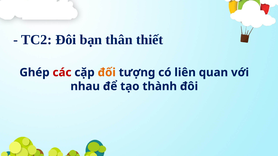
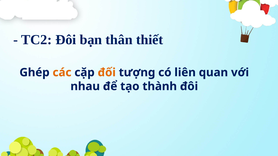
các colour: red -> orange
